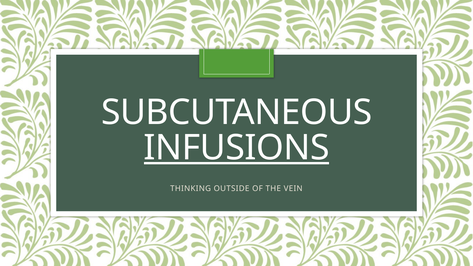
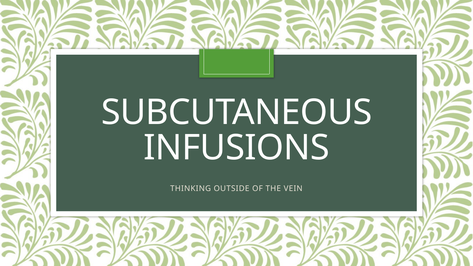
INFUSIONS underline: present -> none
